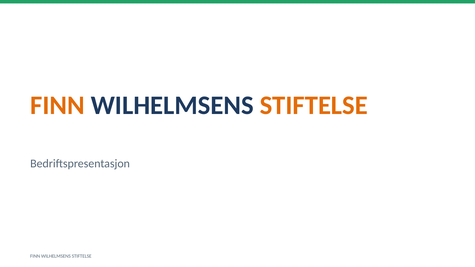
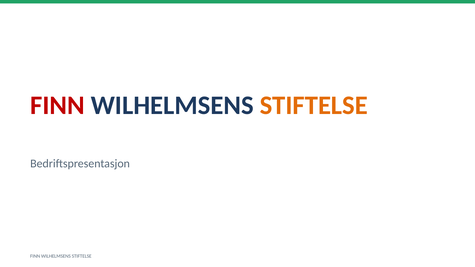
FINN at (57, 105) colour: orange -> red
